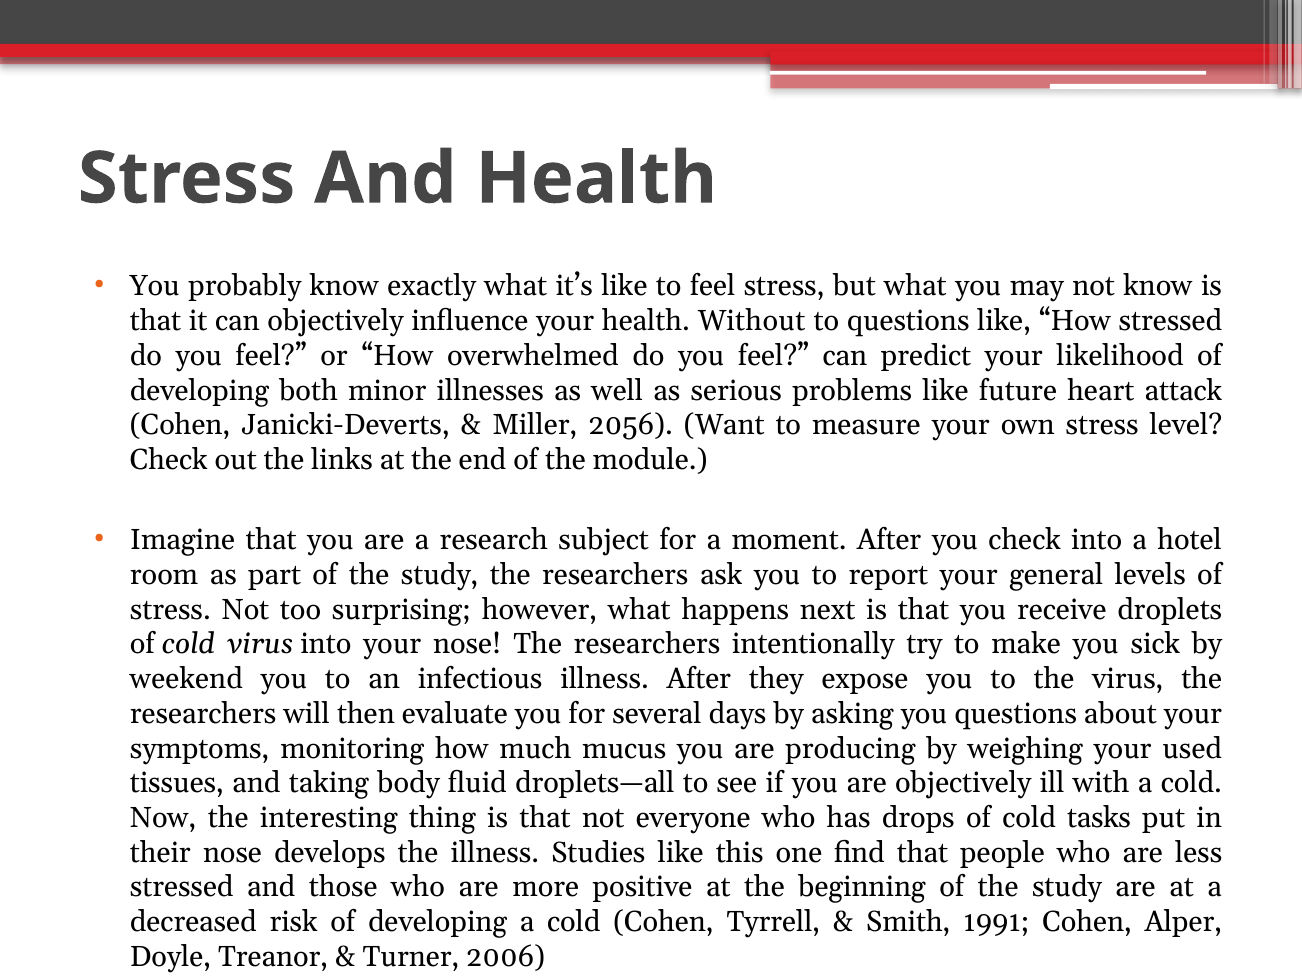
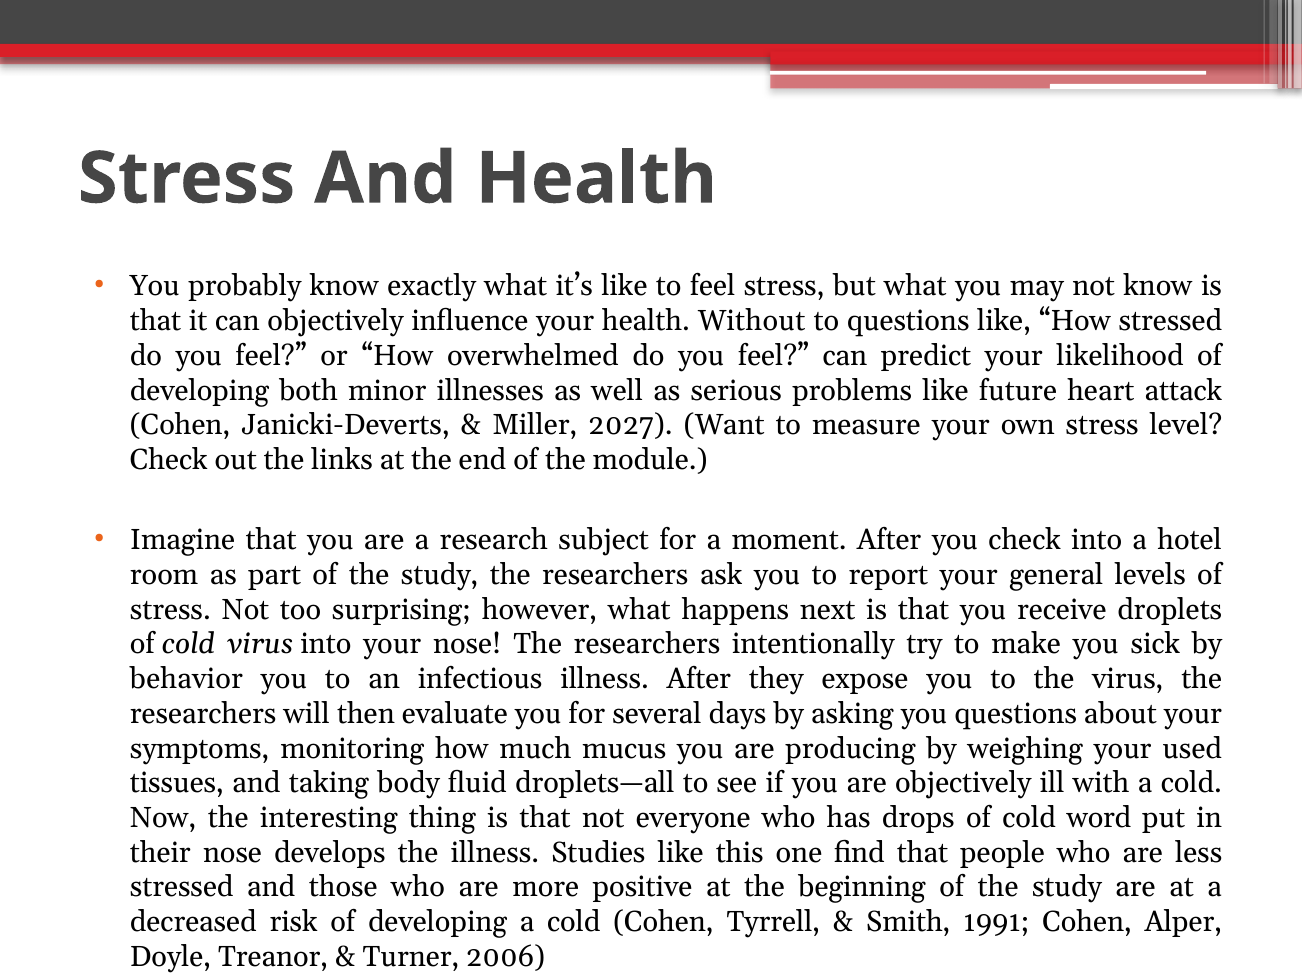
2056: 2056 -> 2027
weekend: weekend -> behavior
tasks: tasks -> word
